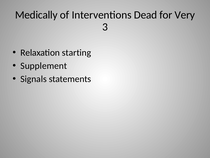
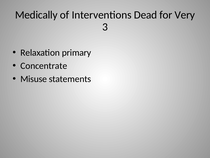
starting: starting -> primary
Supplement: Supplement -> Concentrate
Signals: Signals -> Misuse
